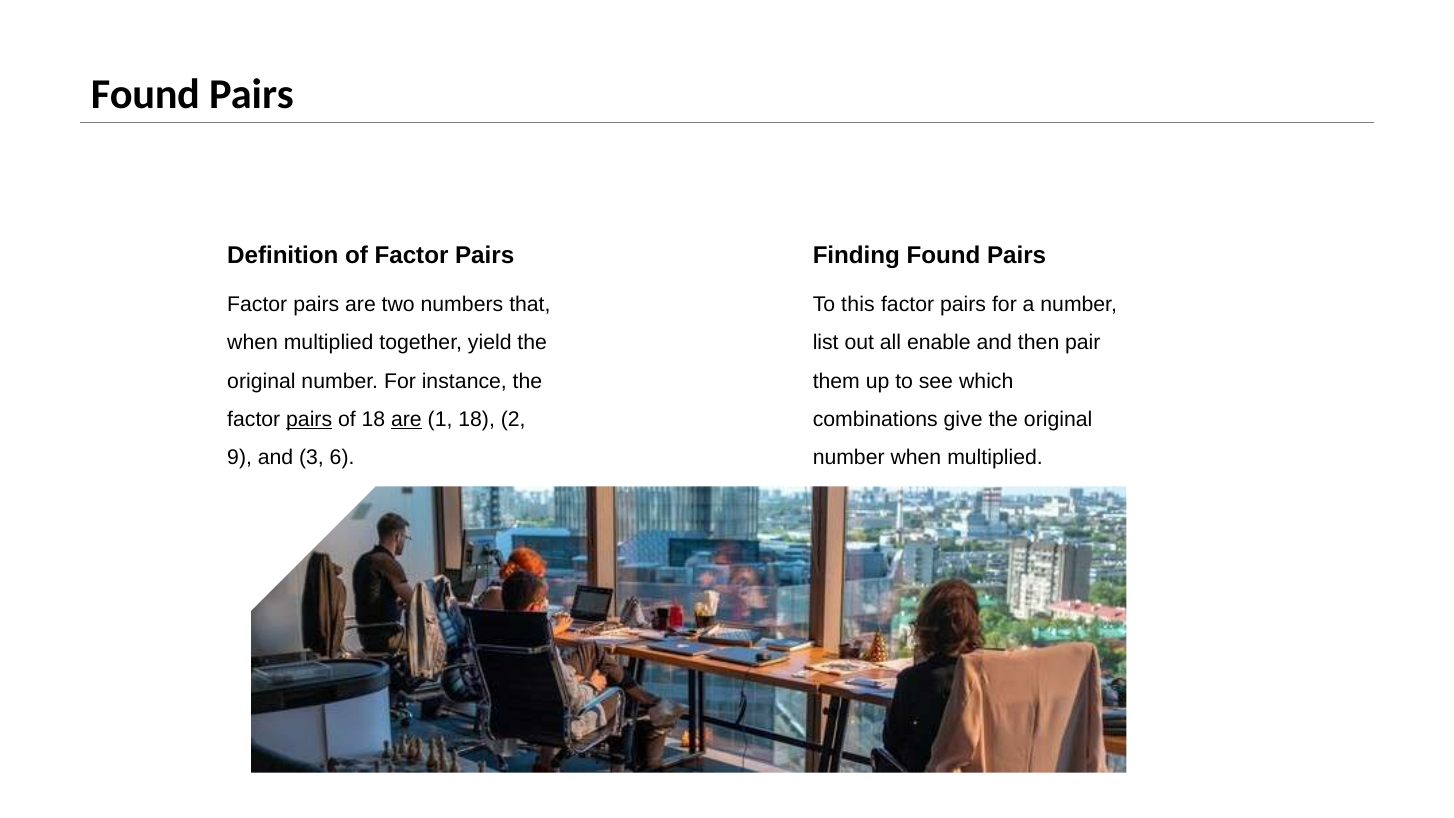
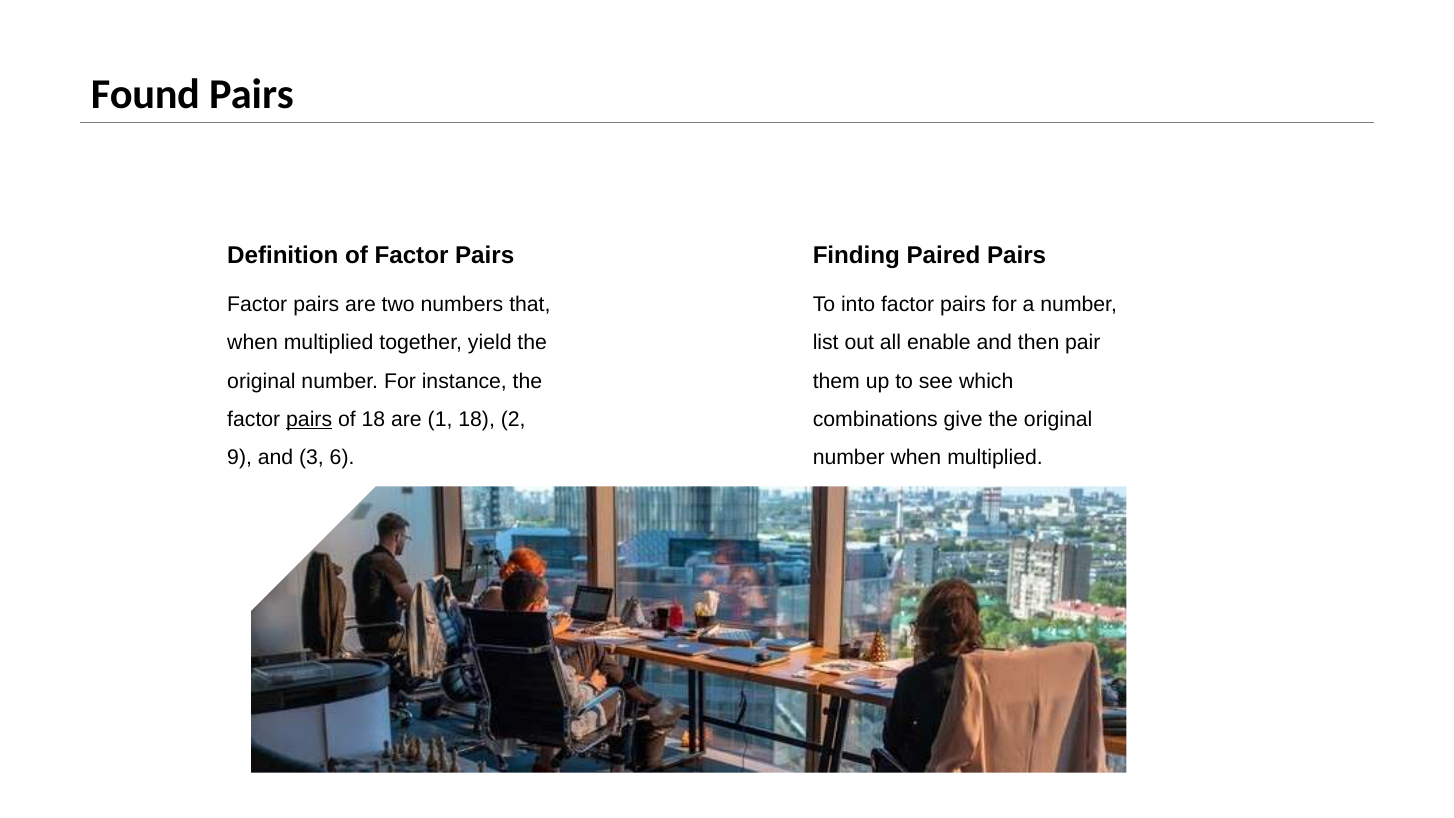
Finding Found: Found -> Paired
this: this -> into
are at (406, 419) underline: present -> none
